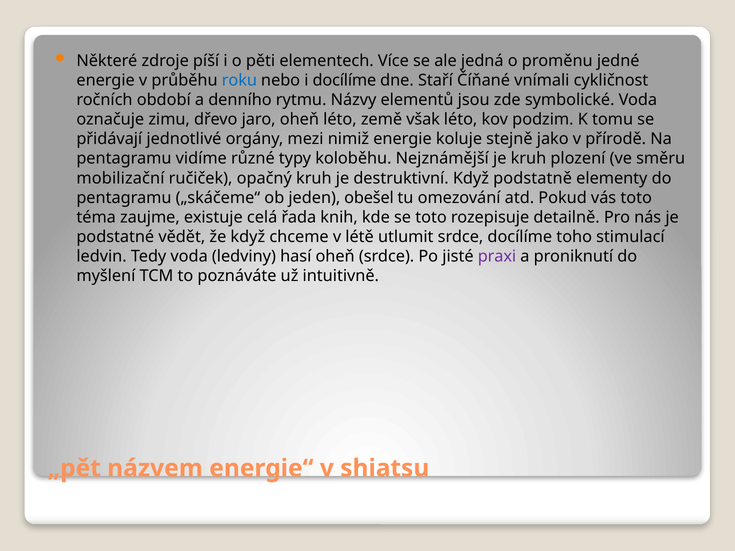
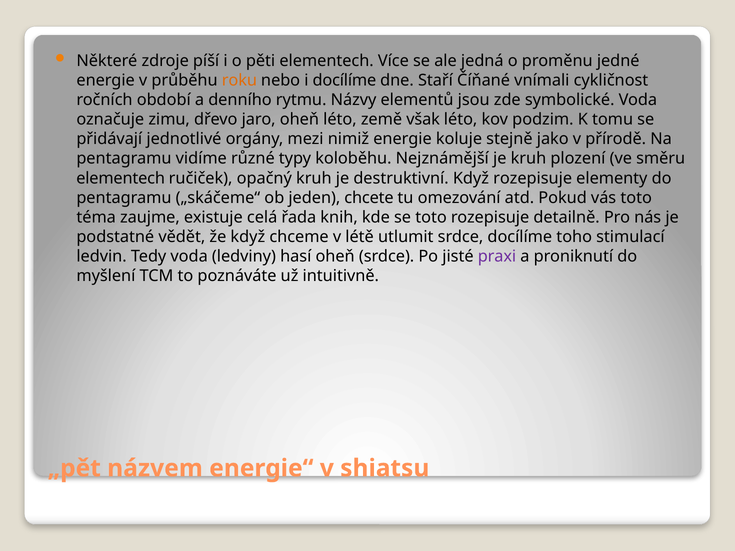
roku colour: blue -> orange
mobilizační at (120, 178): mobilizační -> elementech
Když podstatně: podstatně -> rozepisuje
obešel: obešel -> chcete
